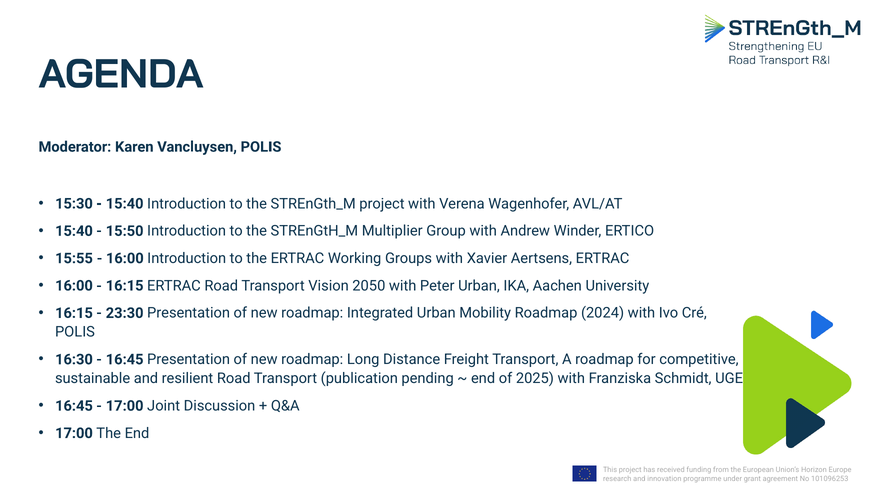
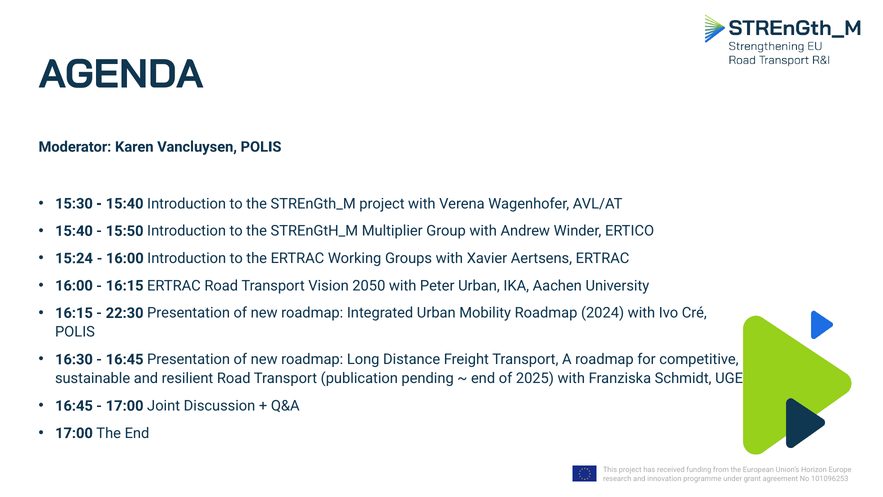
15:55: 15:55 -> 15:24
23:30: 23:30 -> 22:30
